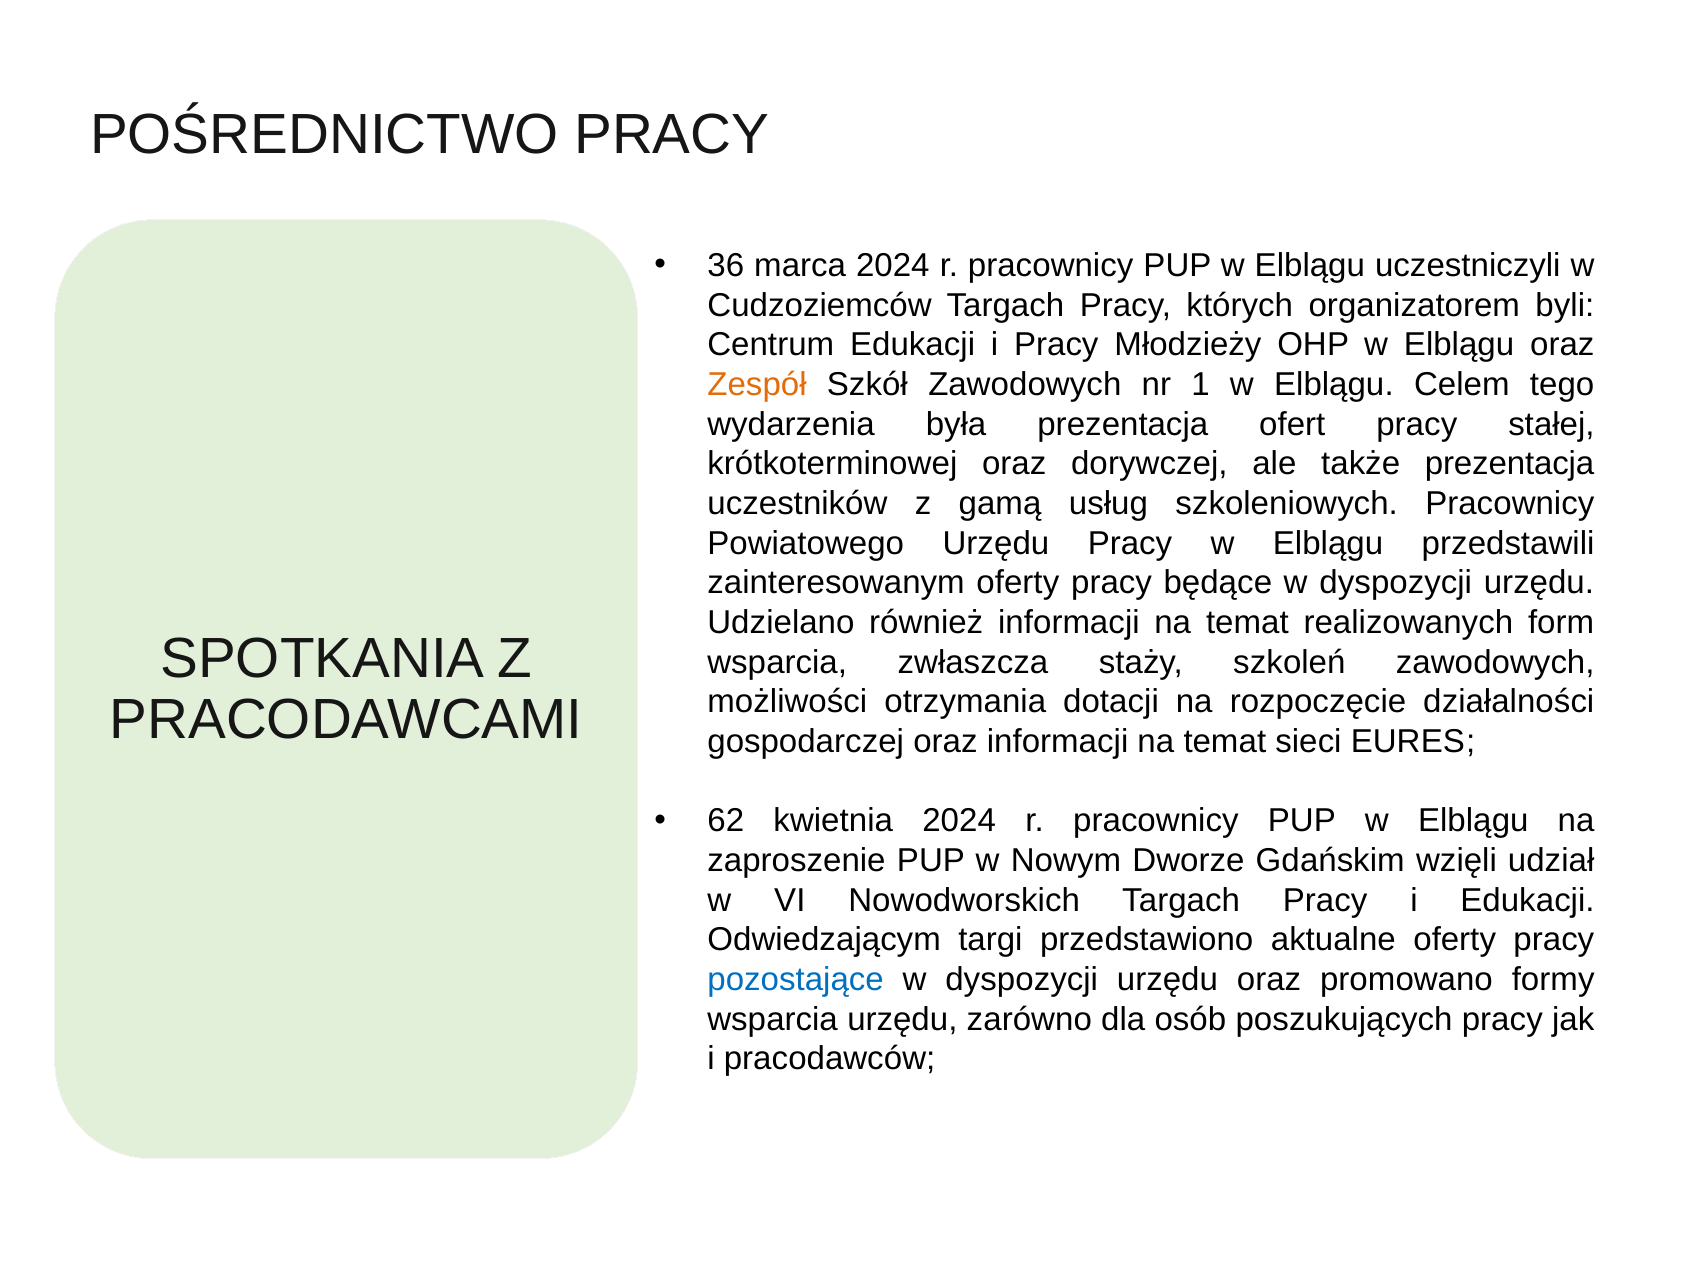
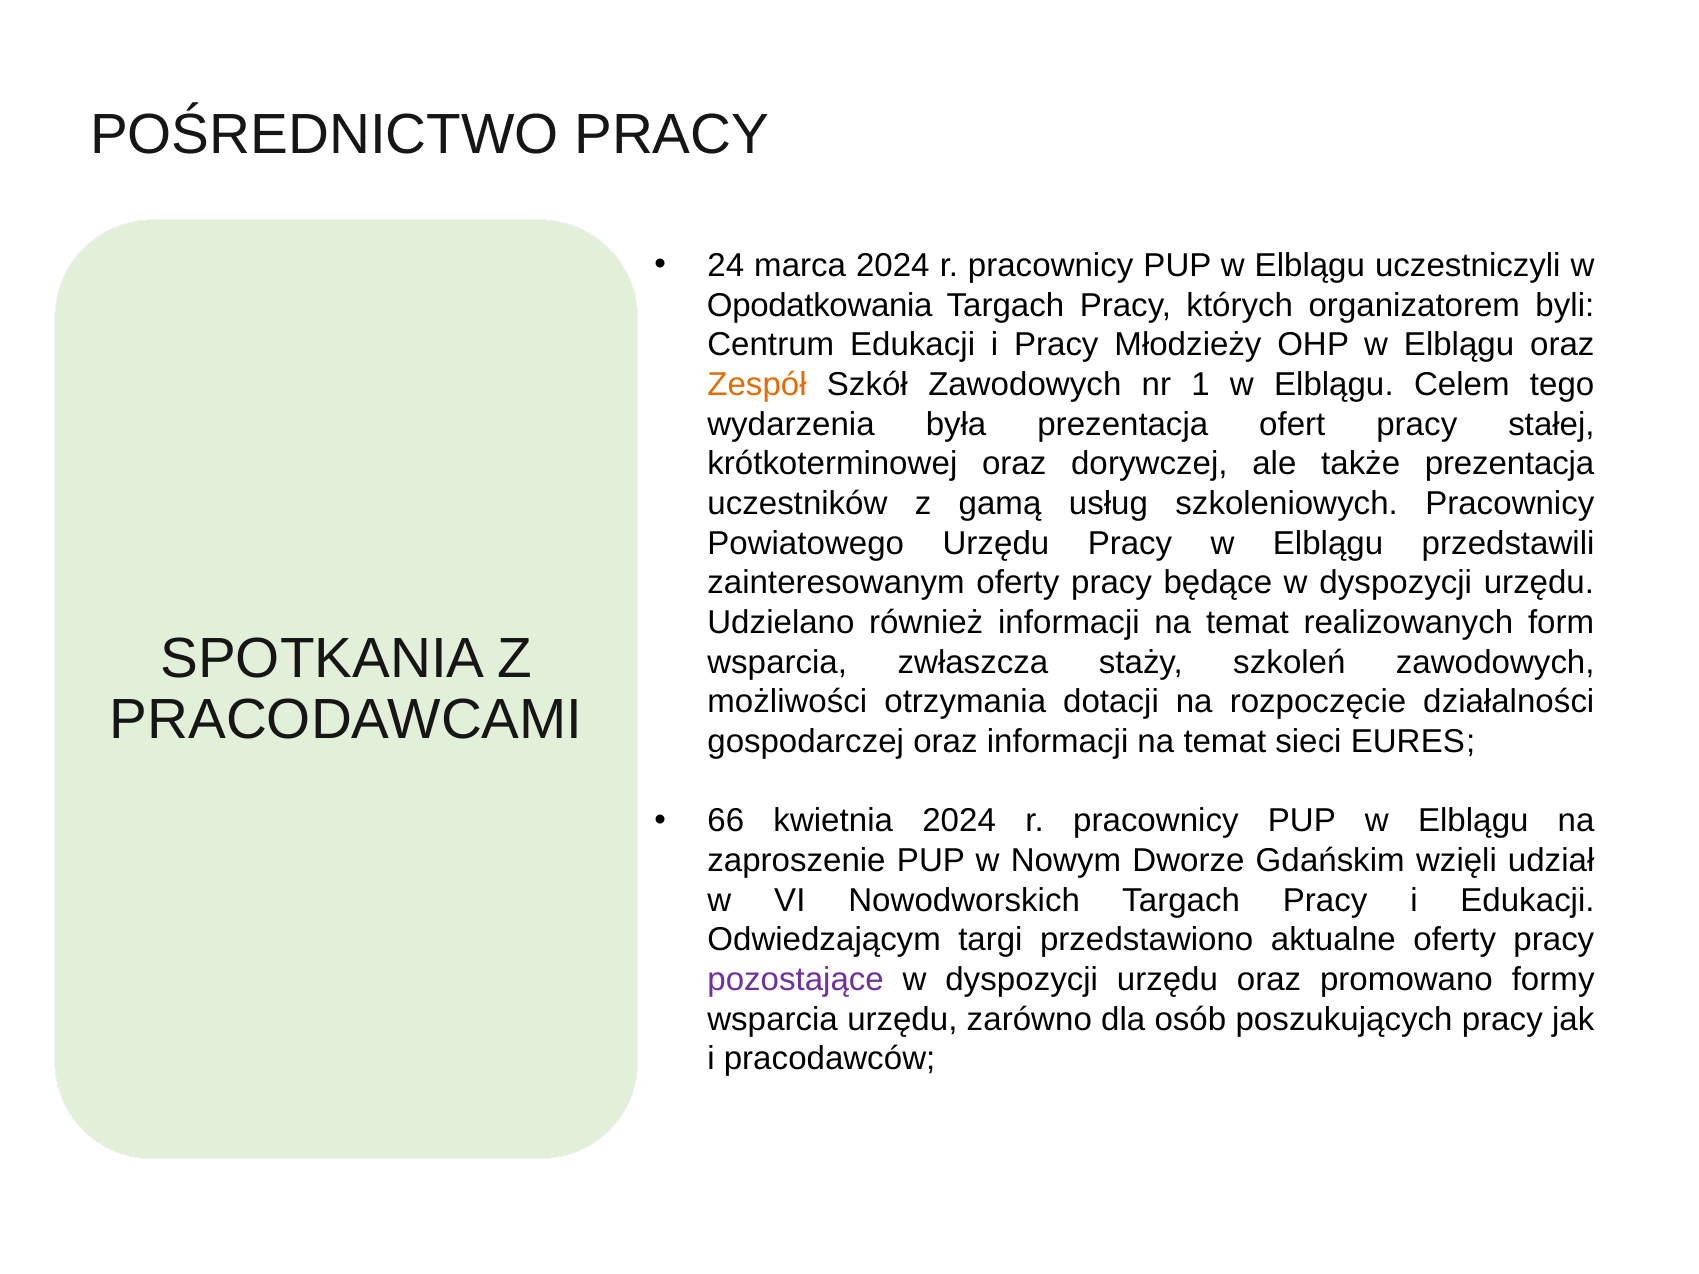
36: 36 -> 24
Cudzoziemców: Cudzoziemców -> Opodatkowania
62: 62 -> 66
pozostające colour: blue -> purple
